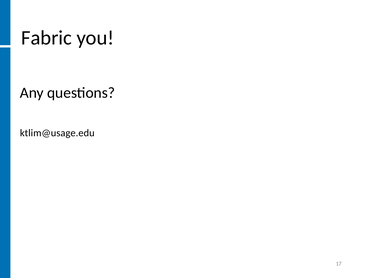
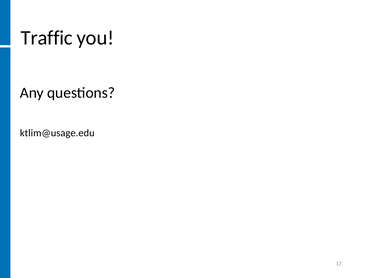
Fabric: Fabric -> Traffic
